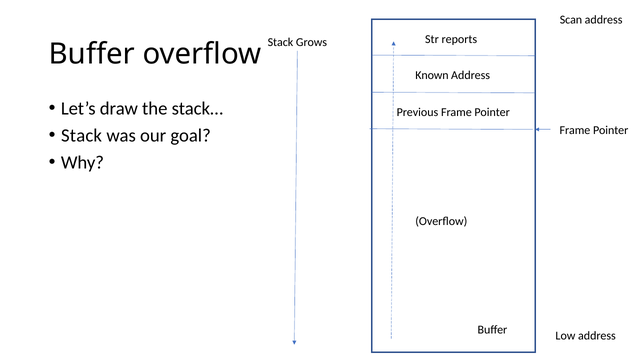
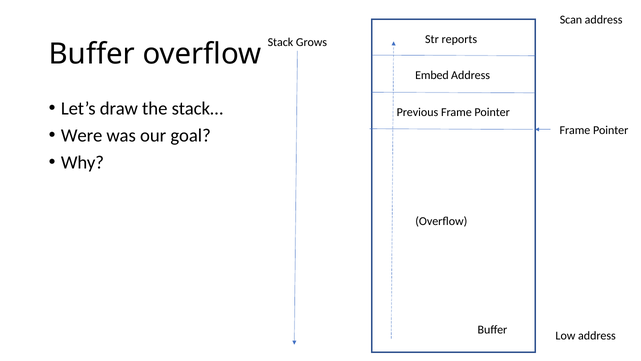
Known: Known -> Embed
Stack at (82, 135): Stack -> Were
